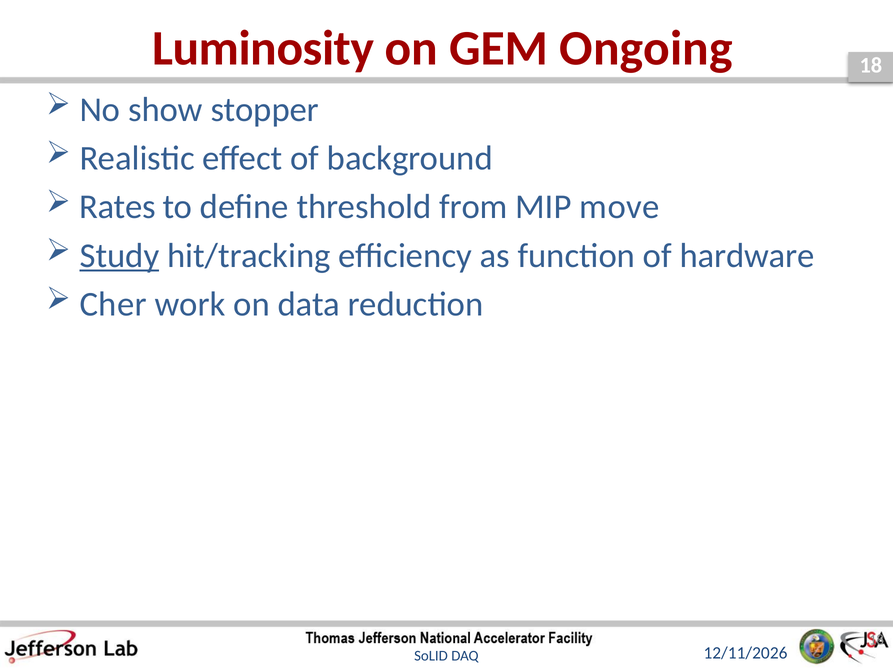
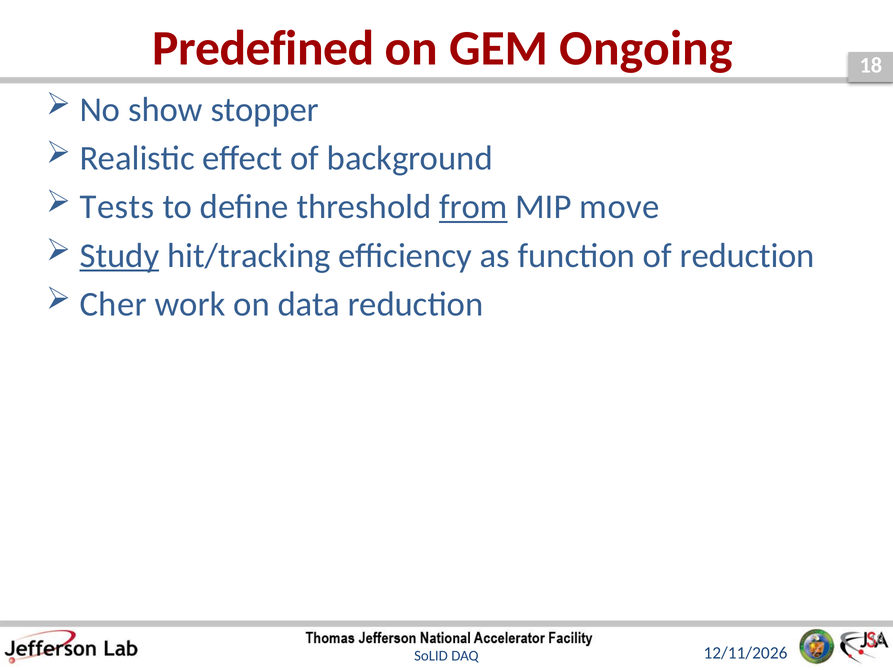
Luminosity: Luminosity -> Predefined
Rates: Rates -> Tests
from underline: none -> present
of hardware: hardware -> reduction
